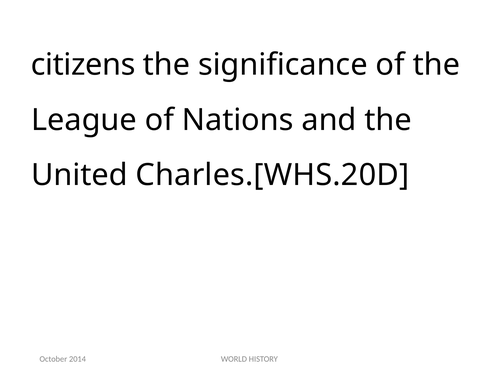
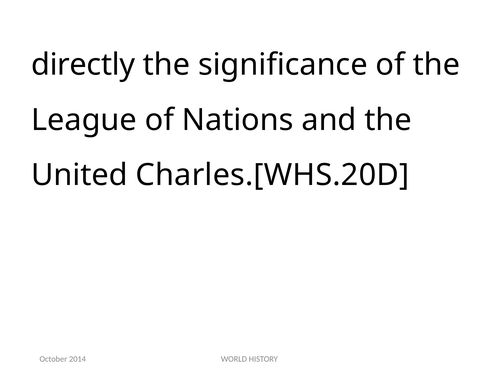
citizens: citizens -> directly
